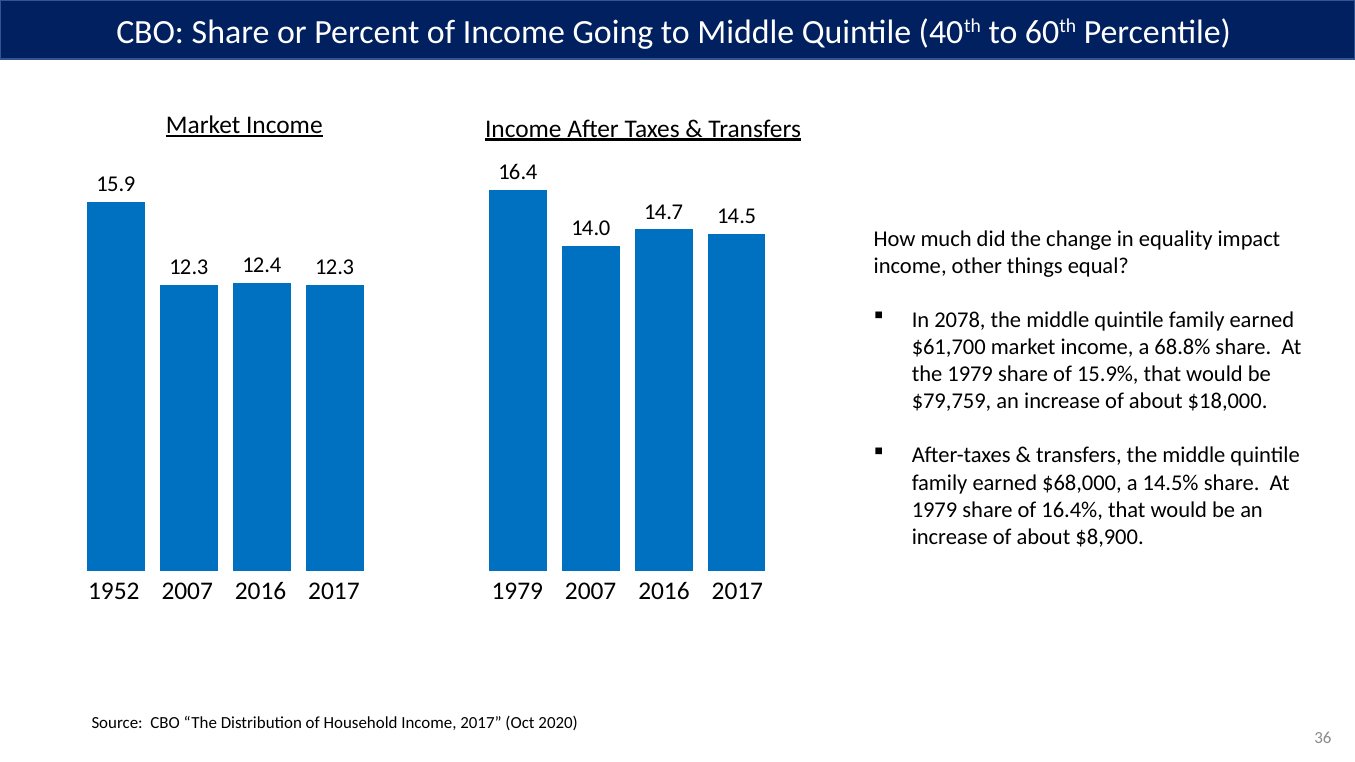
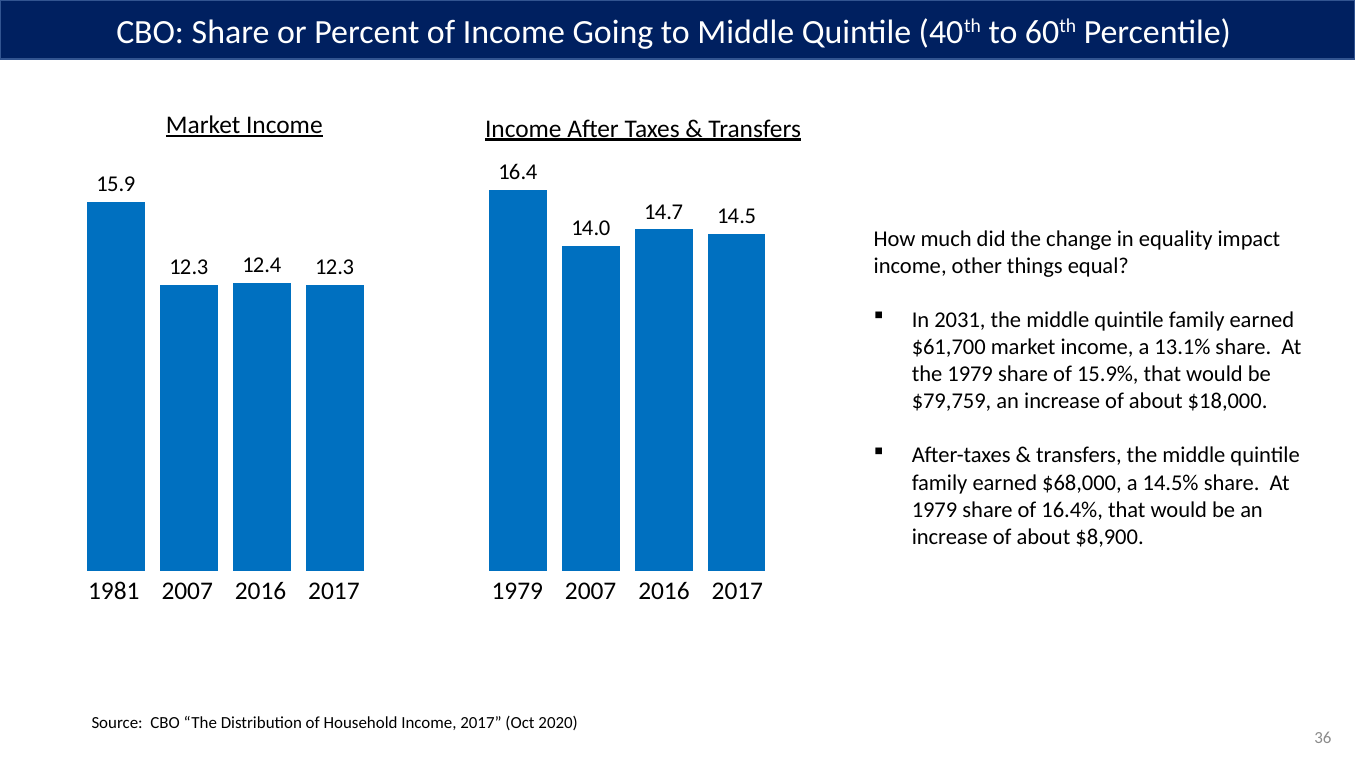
2078: 2078 -> 2031
68.8%: 68.8% -> 13.1%
1952: 1952 -> 1981
